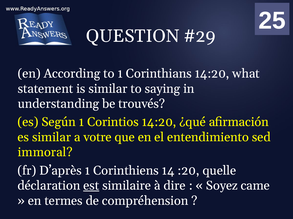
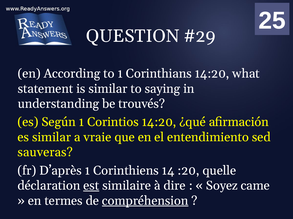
votre: votre -> vraie
immoral: immoral -> sauveras
compréhension underline: none -> present
